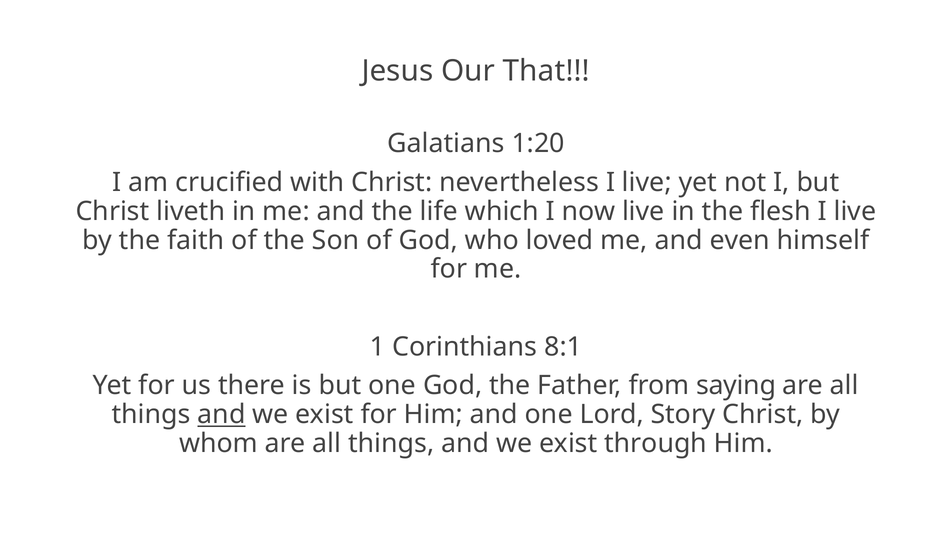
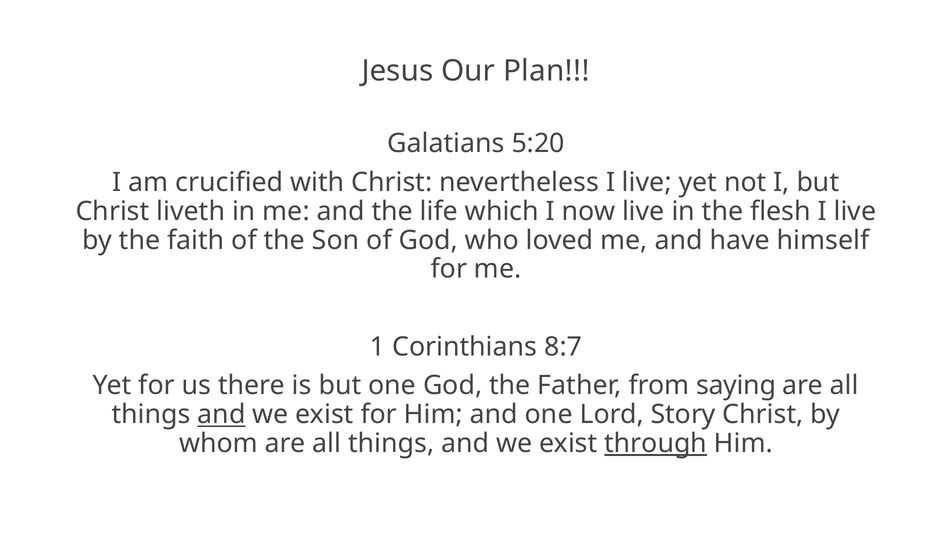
That: That -> Plan
1:20: 1:20 -> 5:20
even: even -> have
8:1: 8:1 -> 8:7
through underline: none -> present
